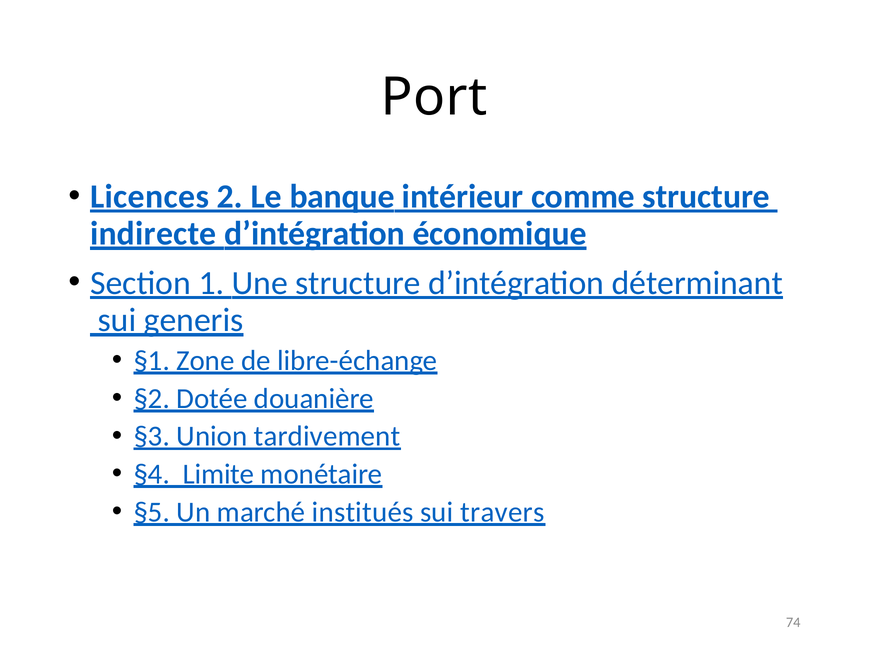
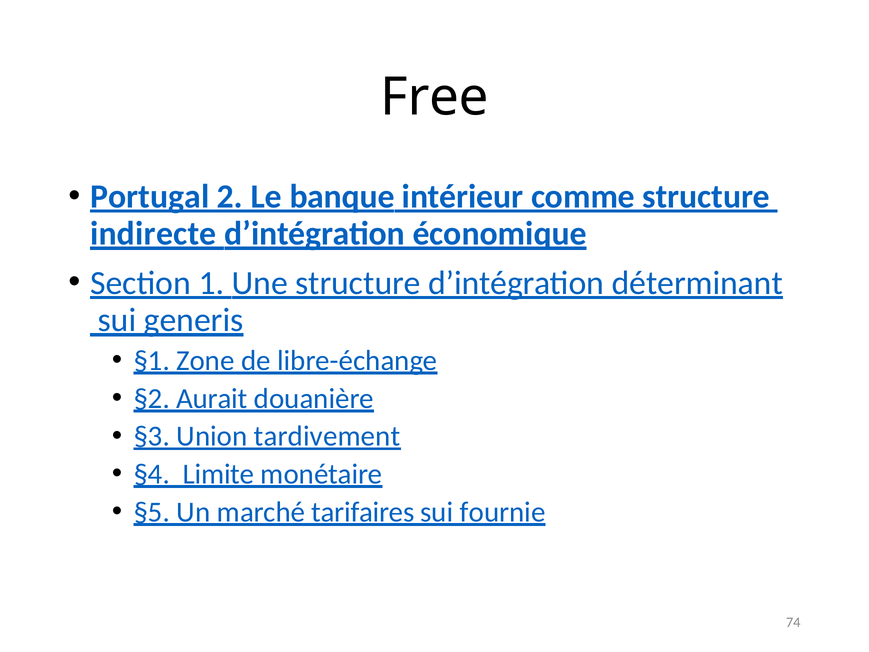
Port: Port -> Free
Licences: Licences -> Portugal
Dotée: Dotée -> Aurait
institués: institués -> tarifaires
travers: travers -> fournie
